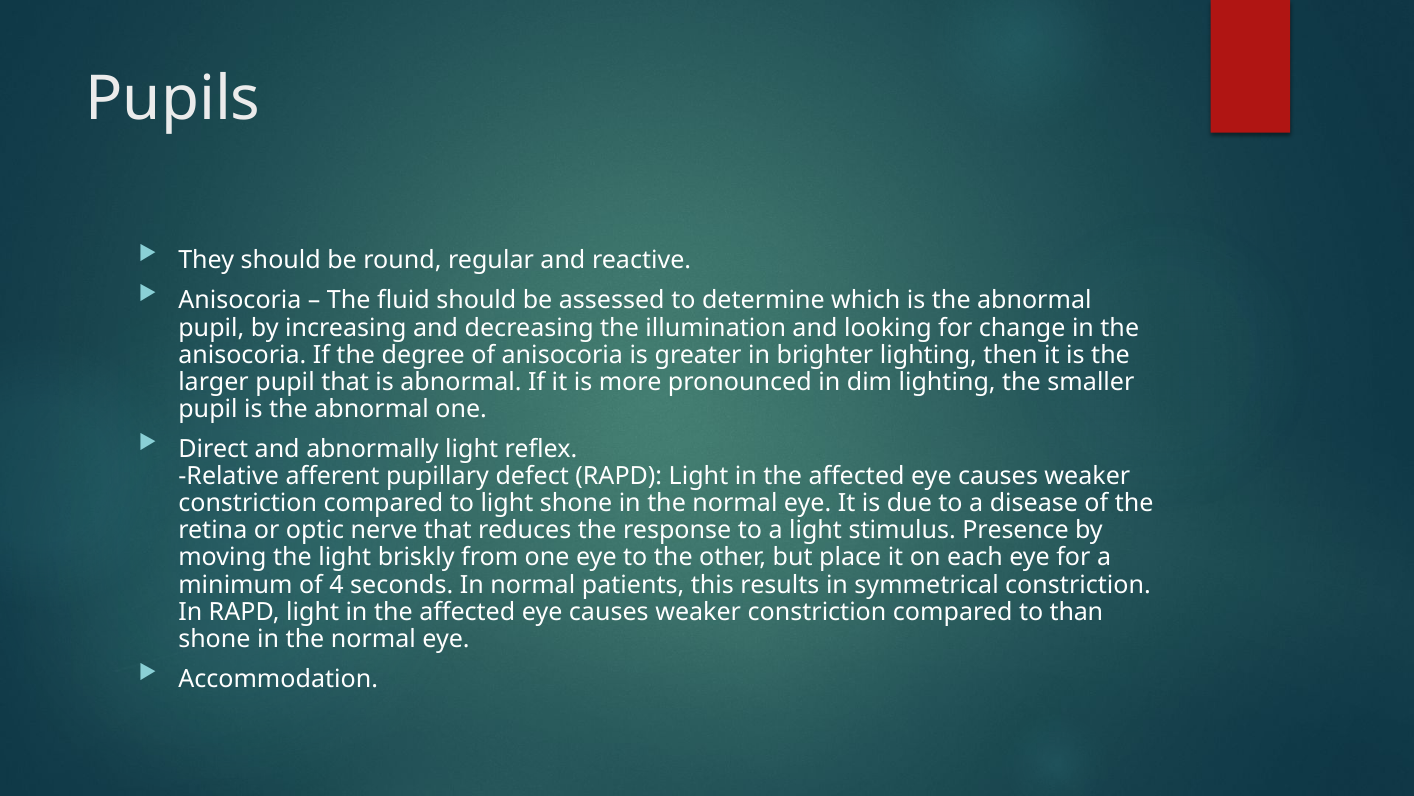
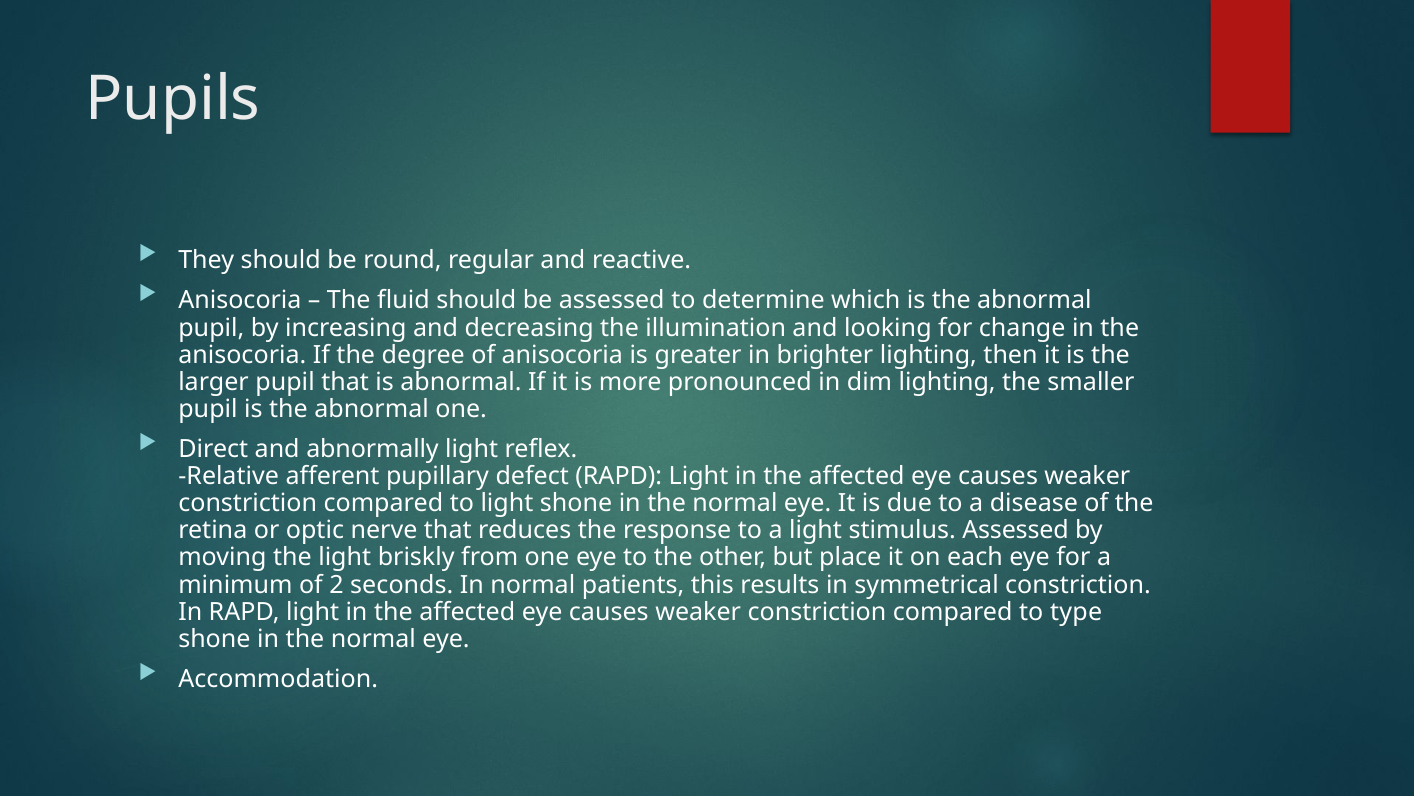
stimulus Presence: Presence -> Assessed
4: 4 -> 2
than: than -> type
